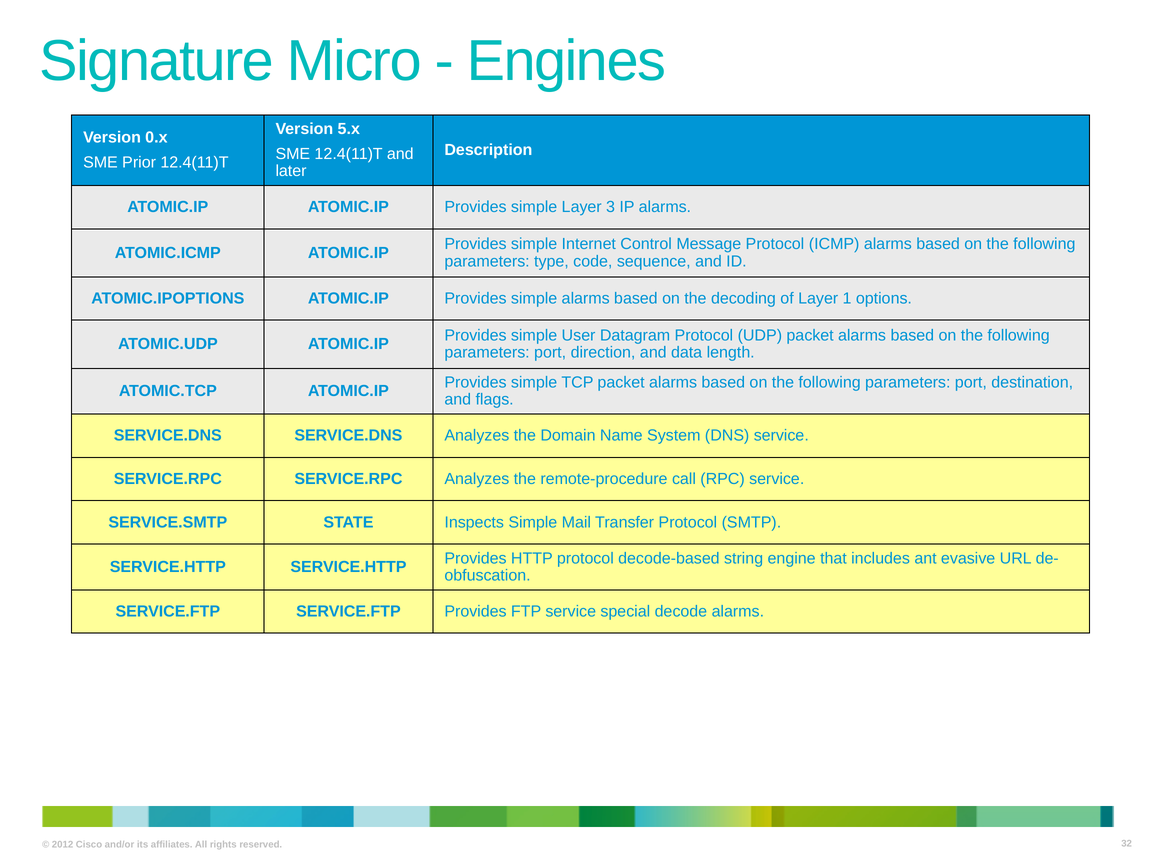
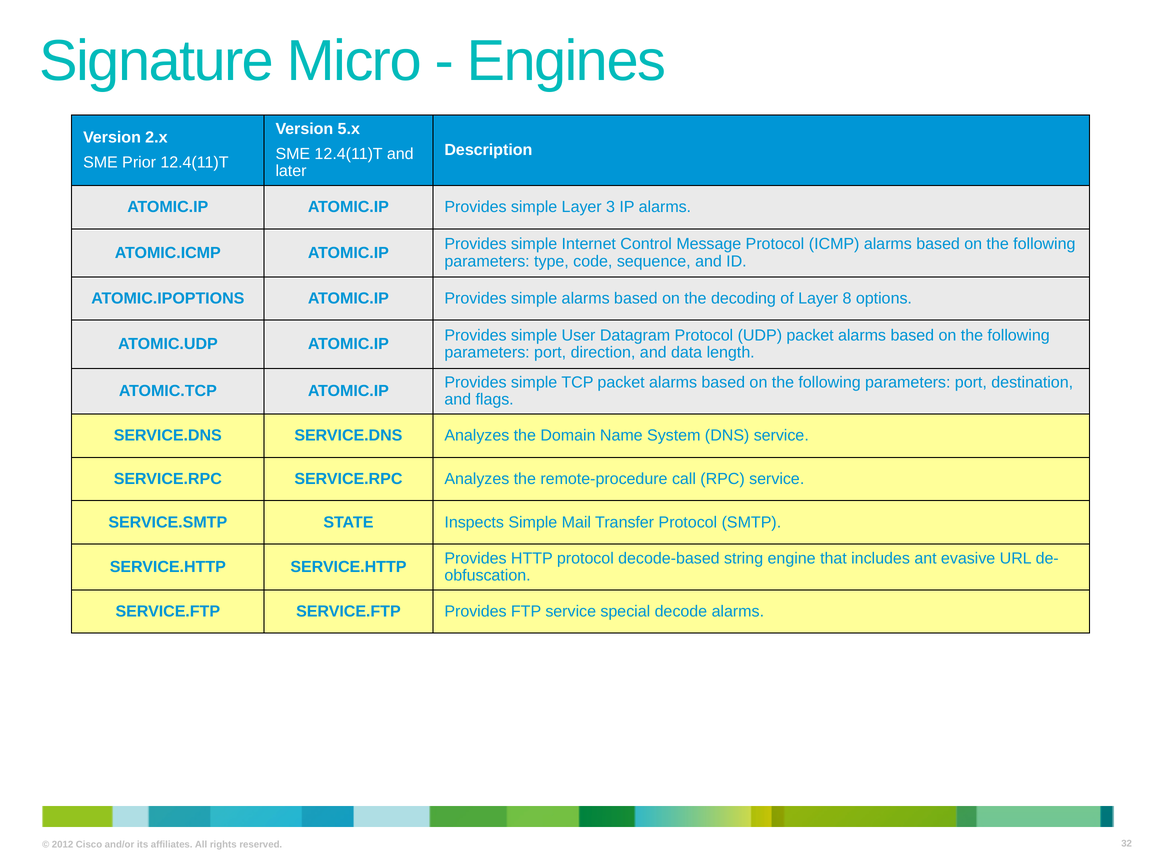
0.x: 0.x -> 2.x
1: 1 -> 8
